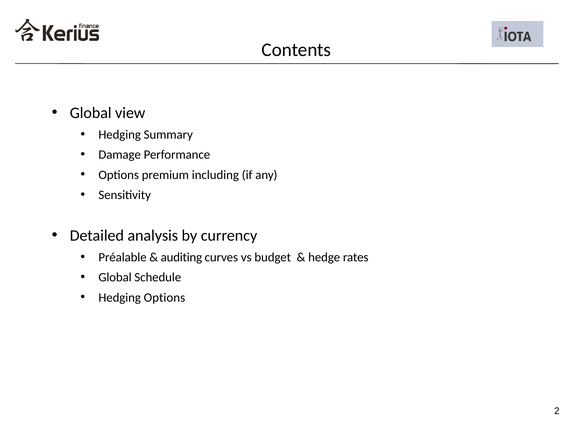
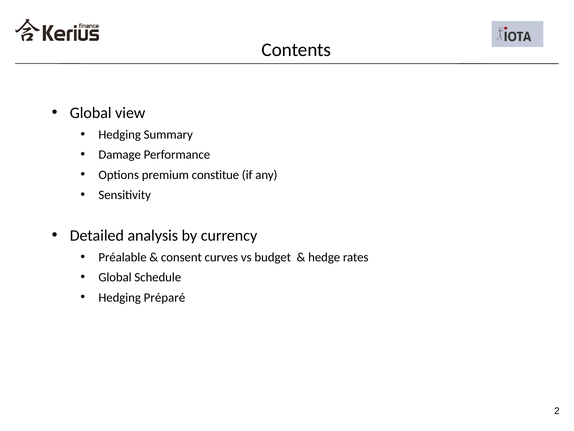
including: including -> constitue
auditing: auditing -> consent
Hedging Options: Options -> Préparé
